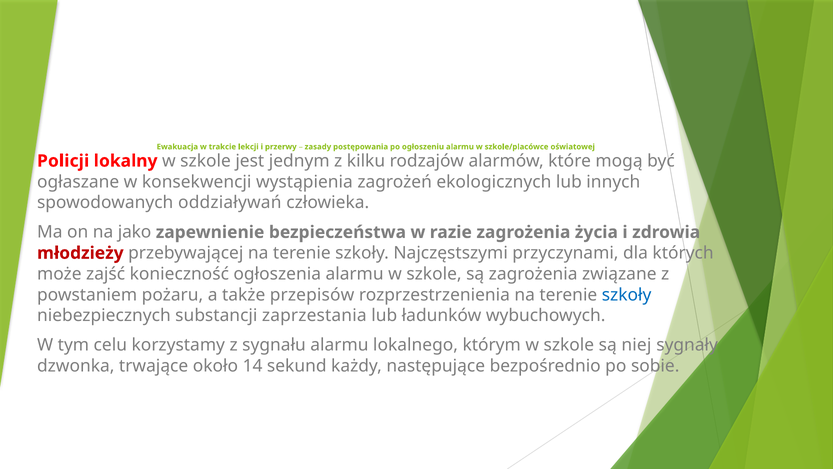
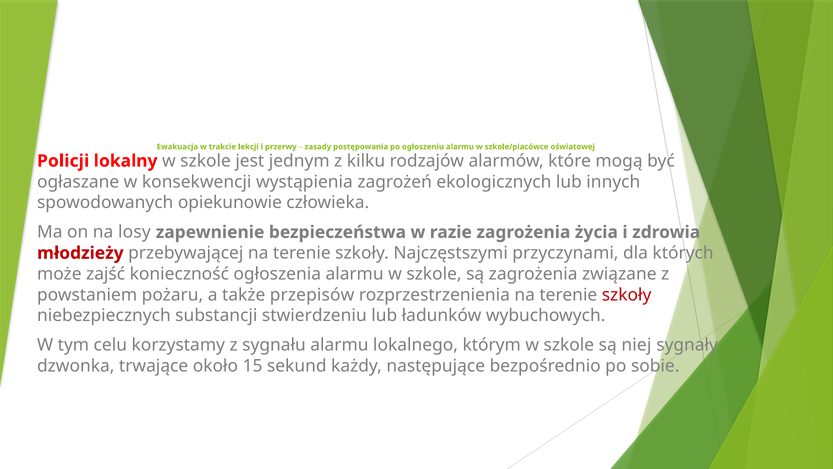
oddziaływań: oddziaływań -> opiekunowie
jako: jako -> losy
szkoły at (627, 295) colour: blue -> red
zaprzestania: zaprzestania -> stwierdzeniu
14: 14 -> 15
